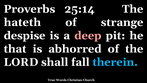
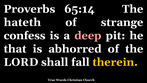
25:14: 25:14 -> 65:14
despise: despise -> confess
therein colour: light blue -> yellow
